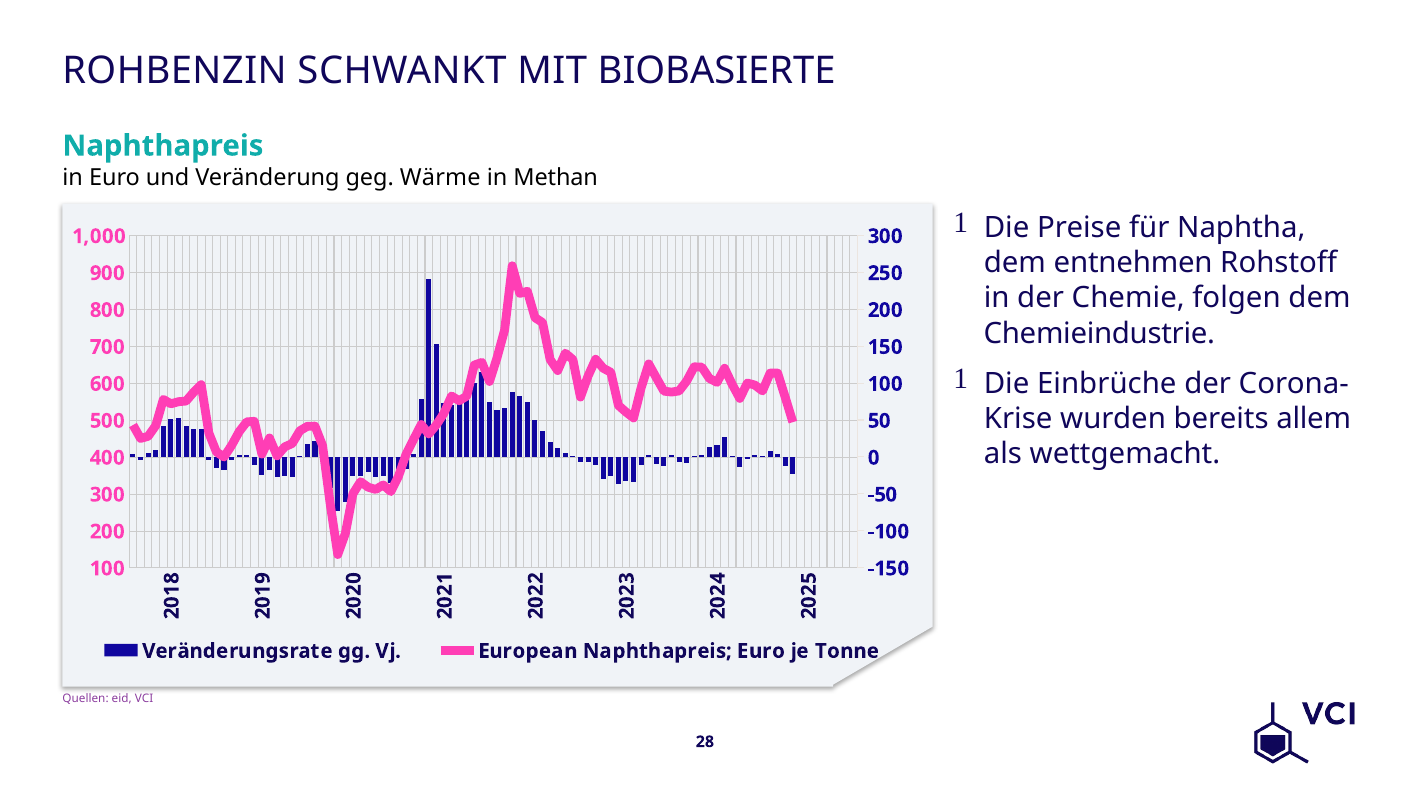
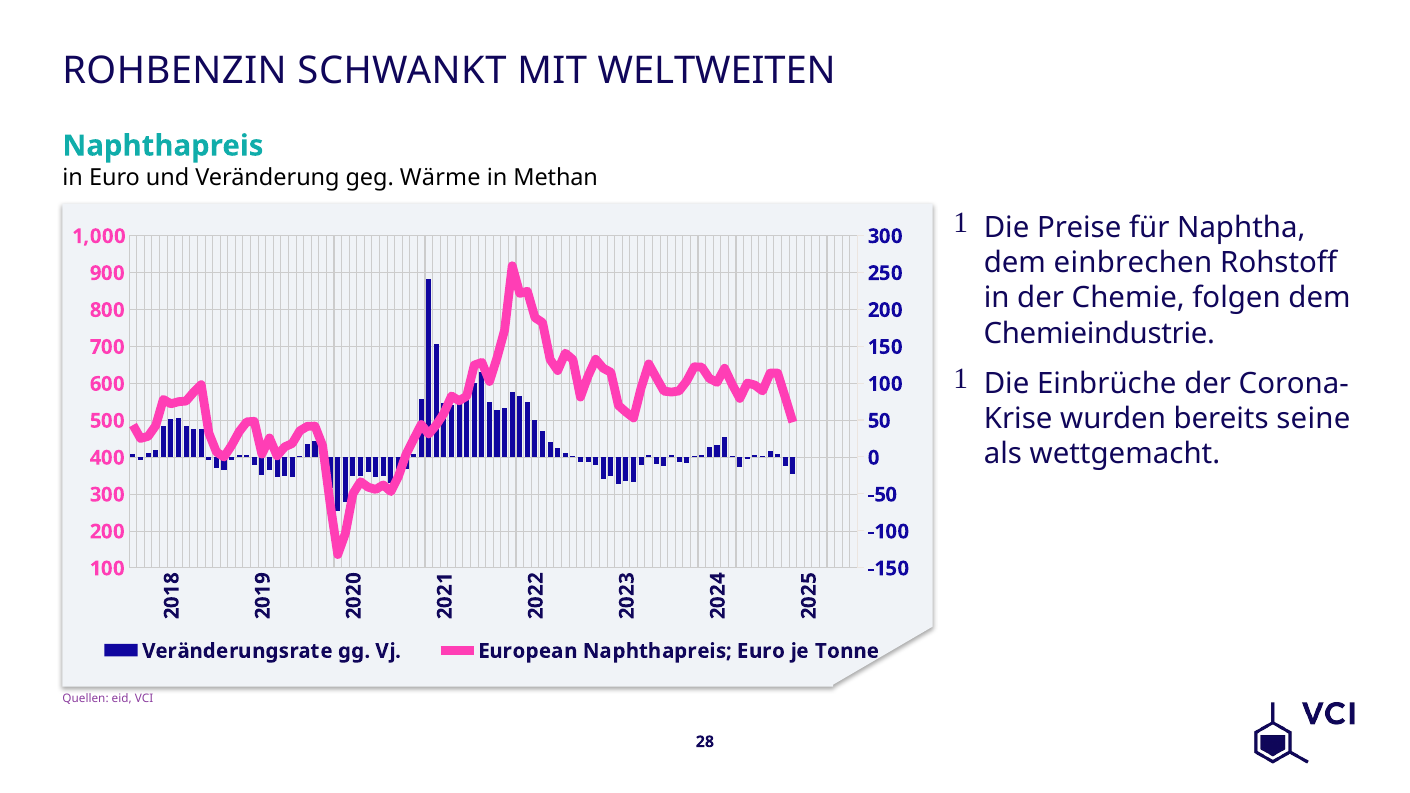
BIOBASIERTE: BIOBASIERTE -> WELTWEITEN
entnehmen: entnehmen -> einbrechen
allem: allem -> seine
